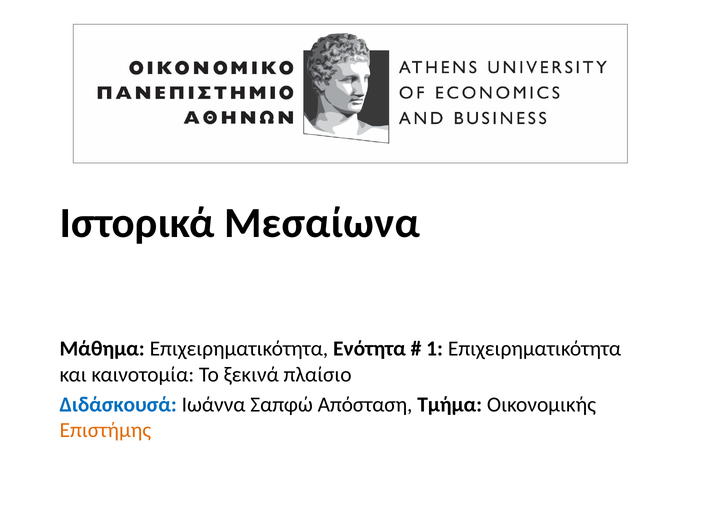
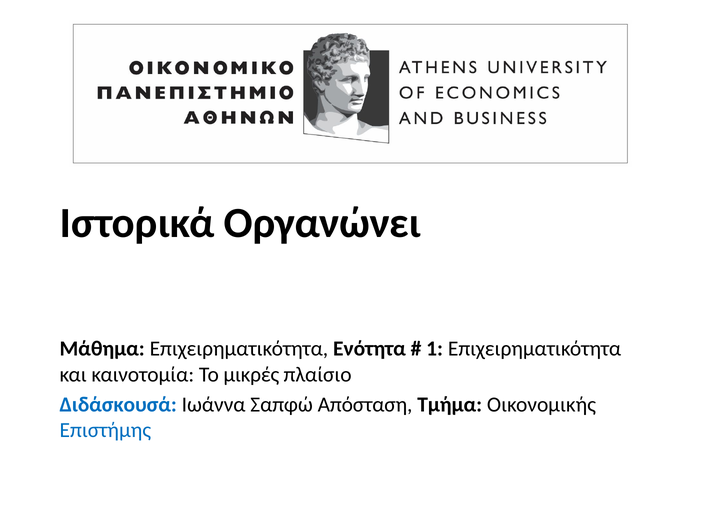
Μεσαίωνα: Μεσαίωνα -> Οργανώνει
ξεκινά: ξεκινά -> μικρές
Επιστήμης colour: orange -> blue
